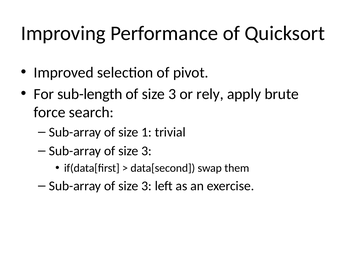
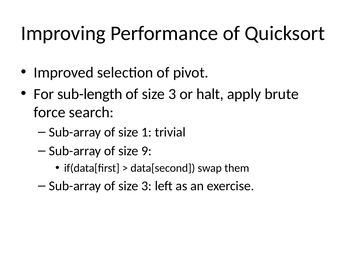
rely: rely -> halt
3 at (147, 151): 3 -> 9
